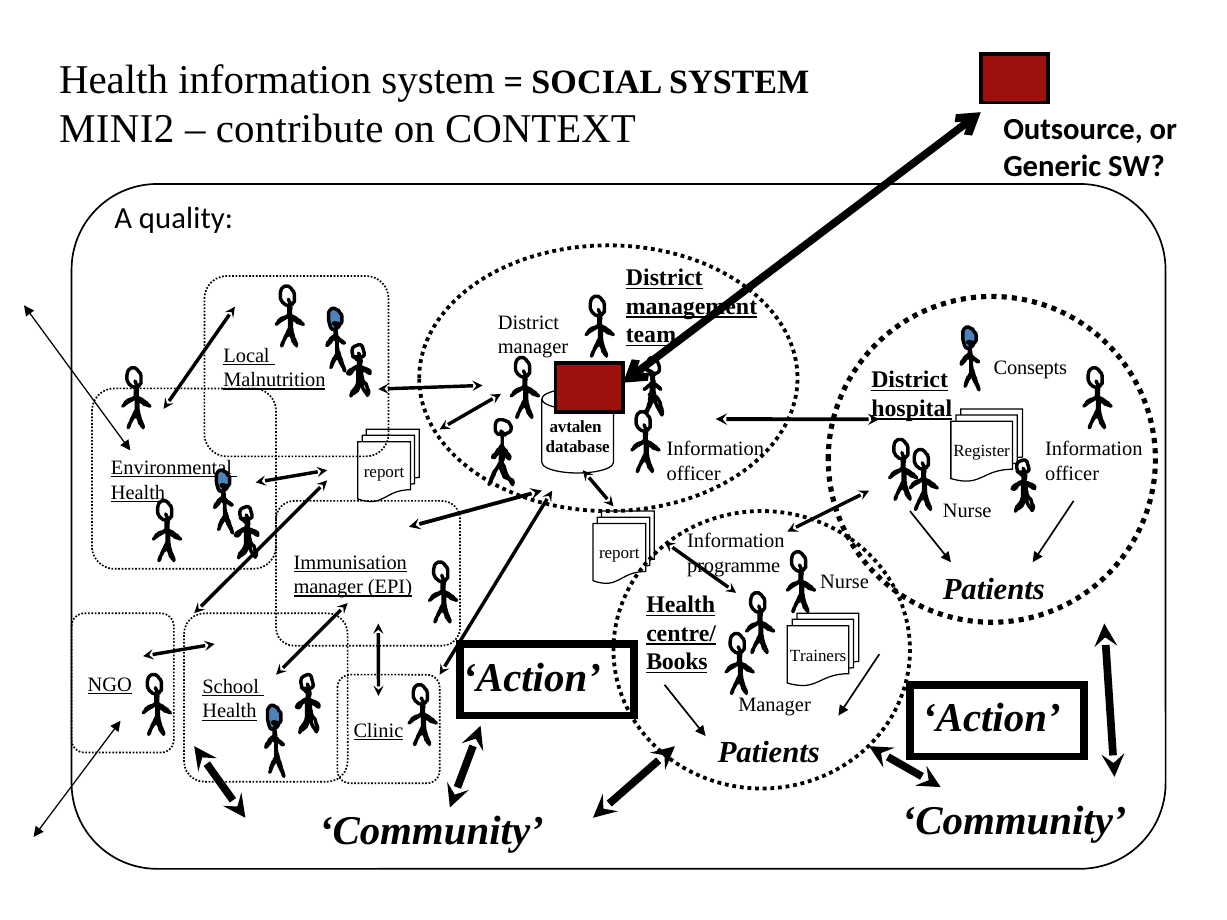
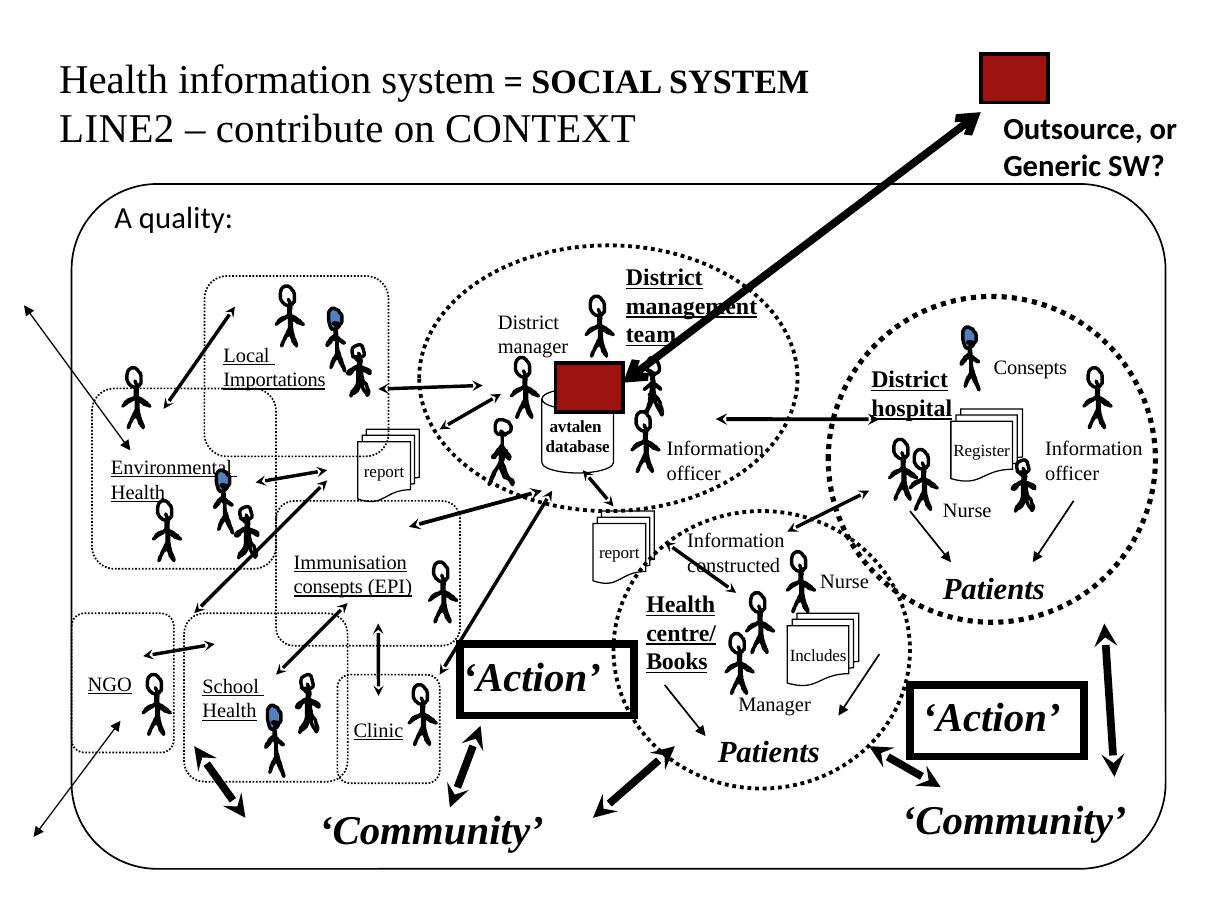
MINI2: MINI2 -> LINE2
Malnutrition: Malnutrition -> Importations
programme: programme -> constructed
manager at (328, 587): manager -> consepts
Trainers: Trainers -> Includes
